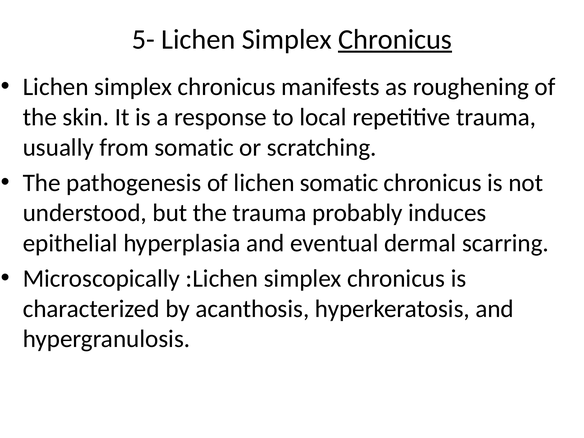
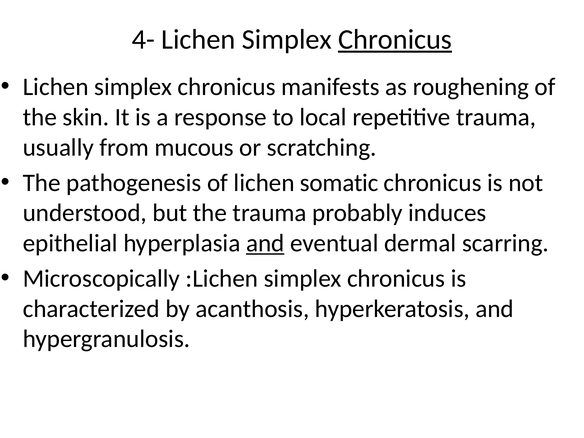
5-: 5- -> 4-
from somatic: somatic -> mucous
and at (265, 243) underline: none -> present
